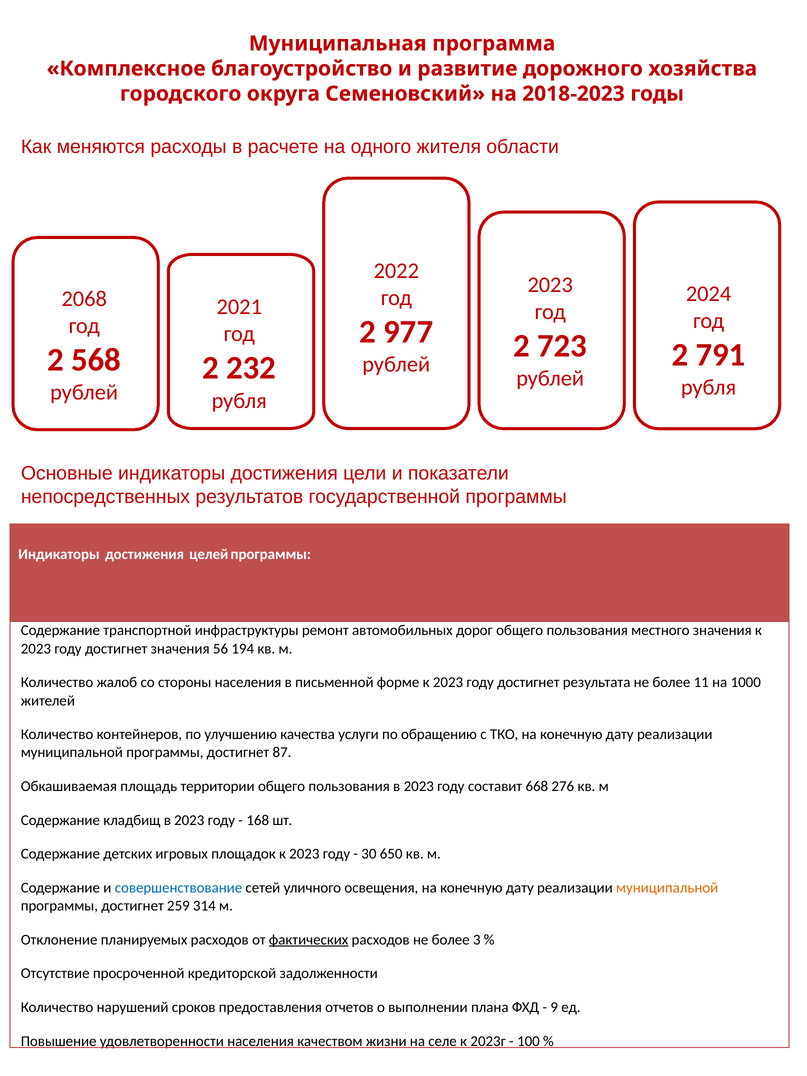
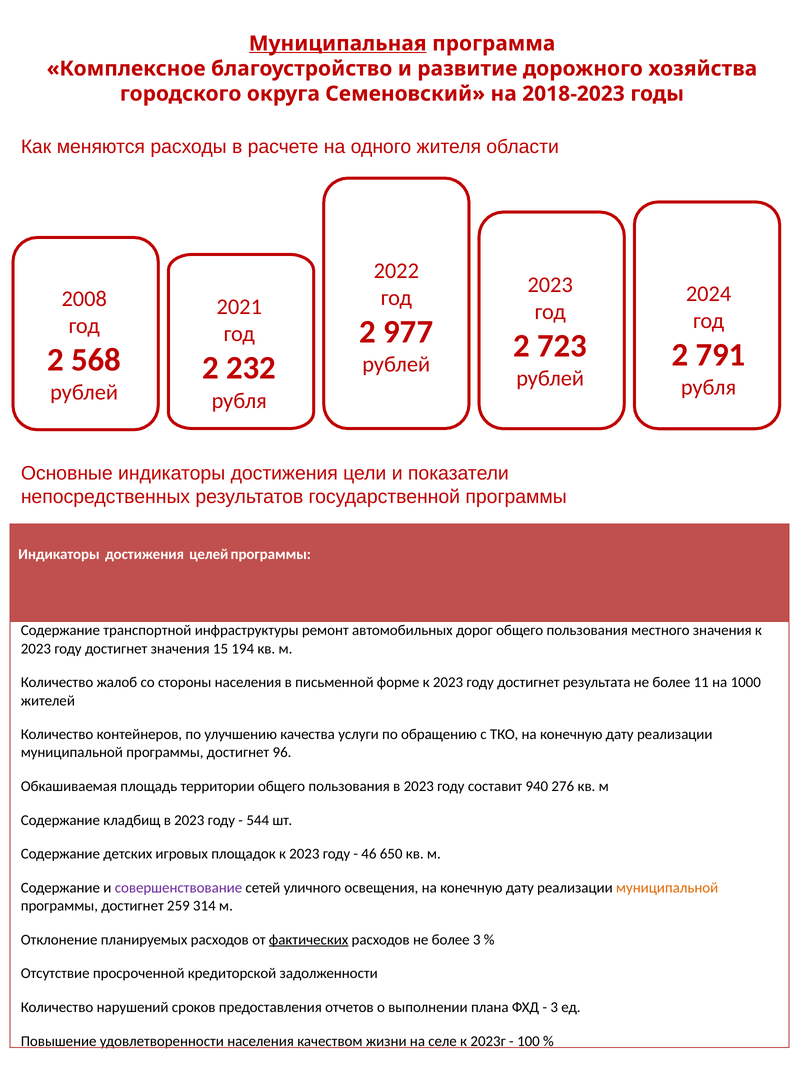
Муниципальная underline: none -> present
2068: 2068 -> 2008
56: 56 -> 15
87: 87 -> 96
668: 668 -> 940
168: 168 -> 544
30: 30 -> 46
совершенствование colour: blue -> purple
9 at (554, 1007): 9 -> 3
